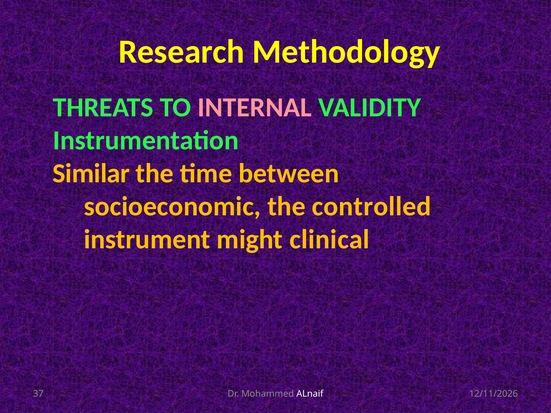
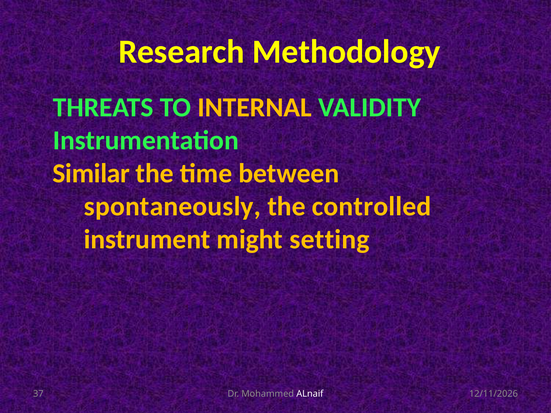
INTERNAL colour: pink -> yellow
socioeconomic: socioeconomic -> spontaneously
clinical: clinical -> setting
